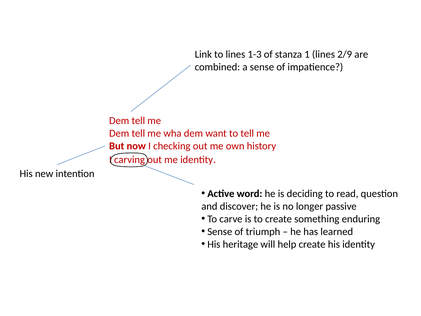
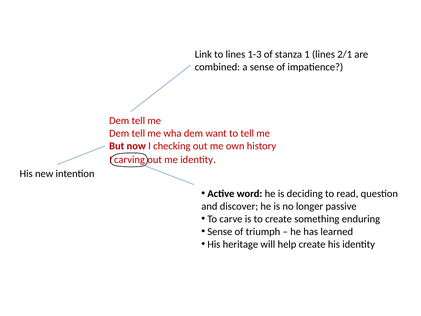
2/9: 2/9 -> 2/1
